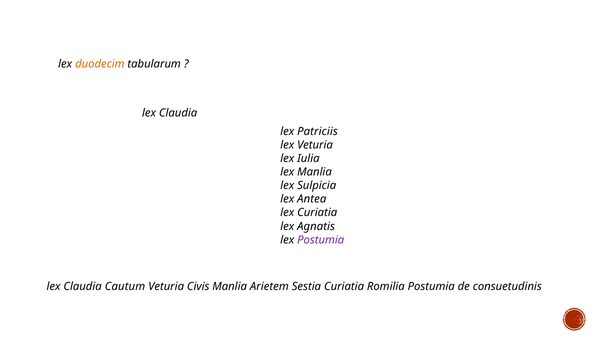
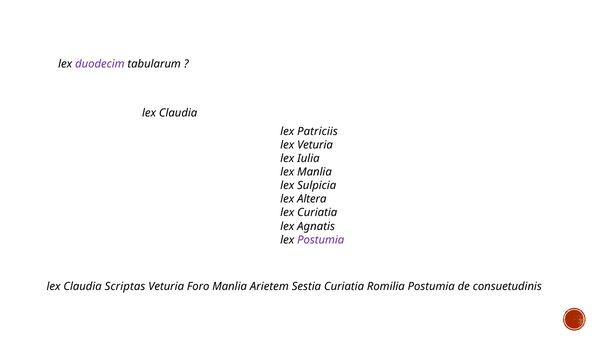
duodecim colour: orange -> purple
Antea: Antea -> Altera
Cautum: Cautum -> Scriptas
Civis: Civis -> Foro
